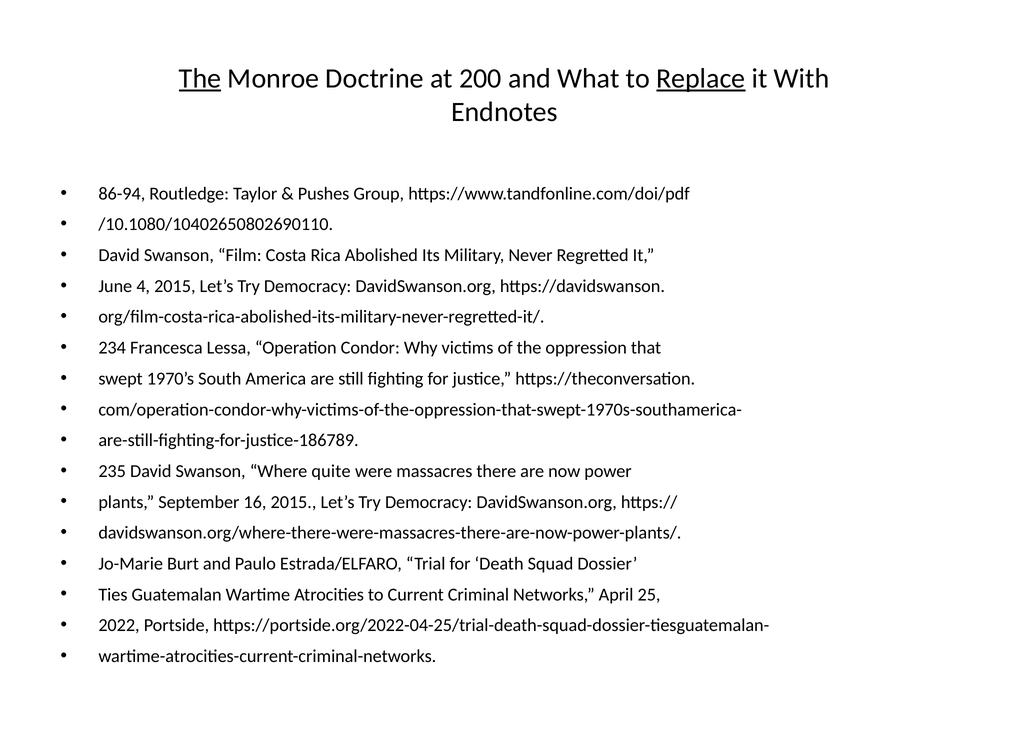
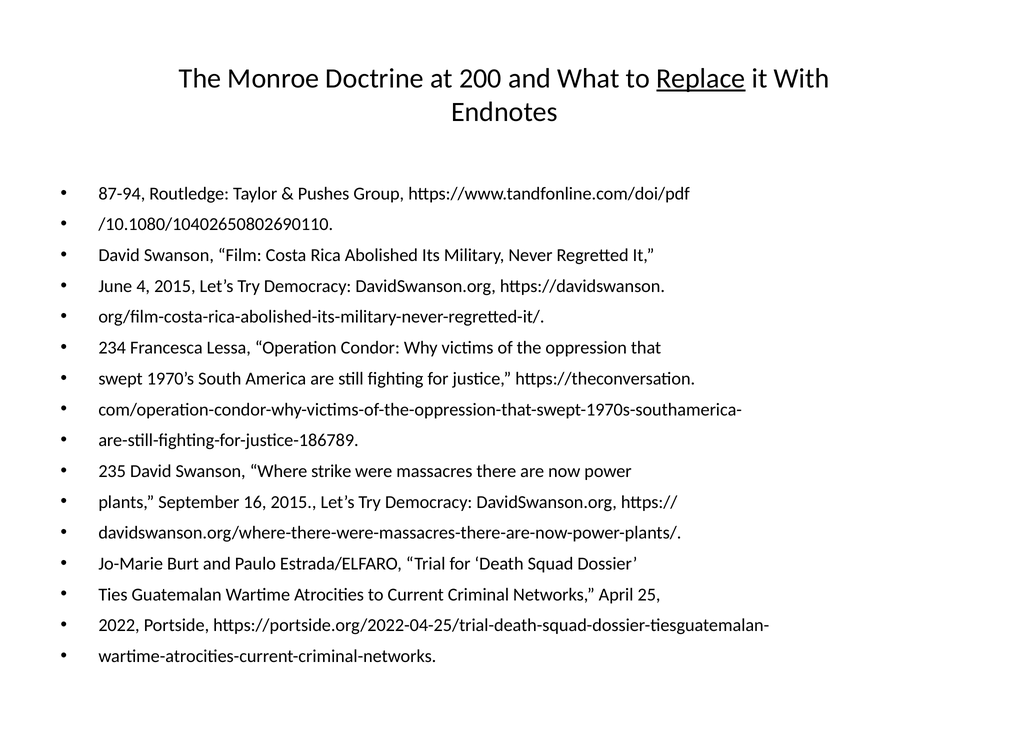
The at (200, 78) underline: present -> none
86-94: 86-94 -> 87-94
quite: quite -> strike
